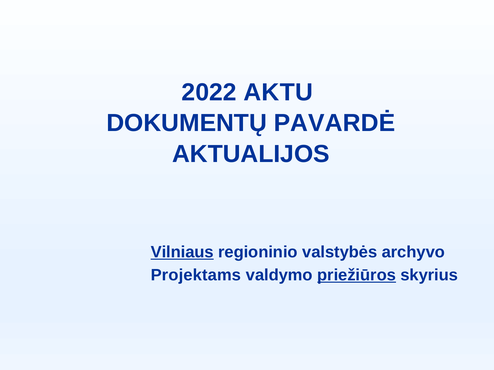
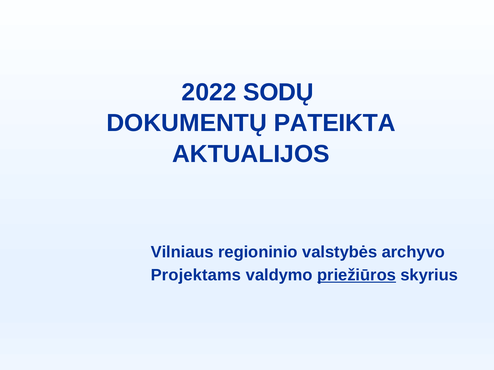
AKTU: AKTU -> SODŲ
PAVARDĖ: PAVARDĖ -> PATEIKTA
Vilniaus underline: present -> none
